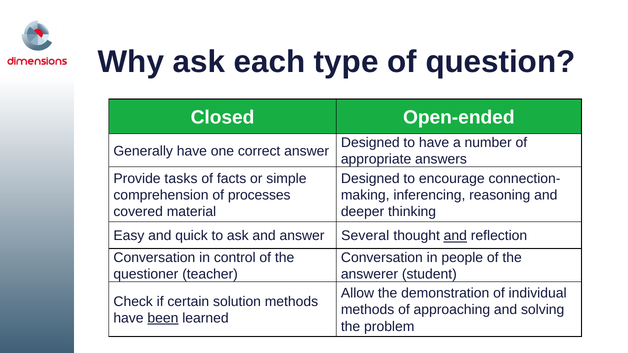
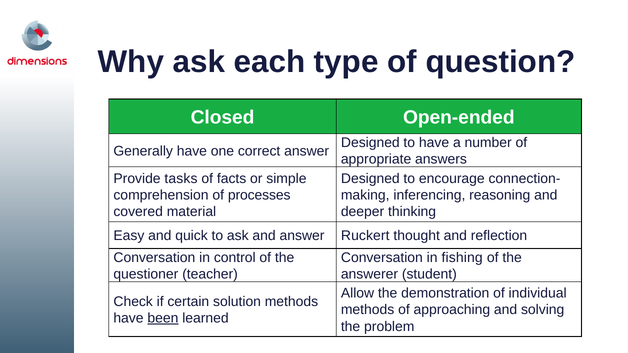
Several: Several -> Ruckert
and at (455, 236) underline: present -> none
people: people -> fishing
